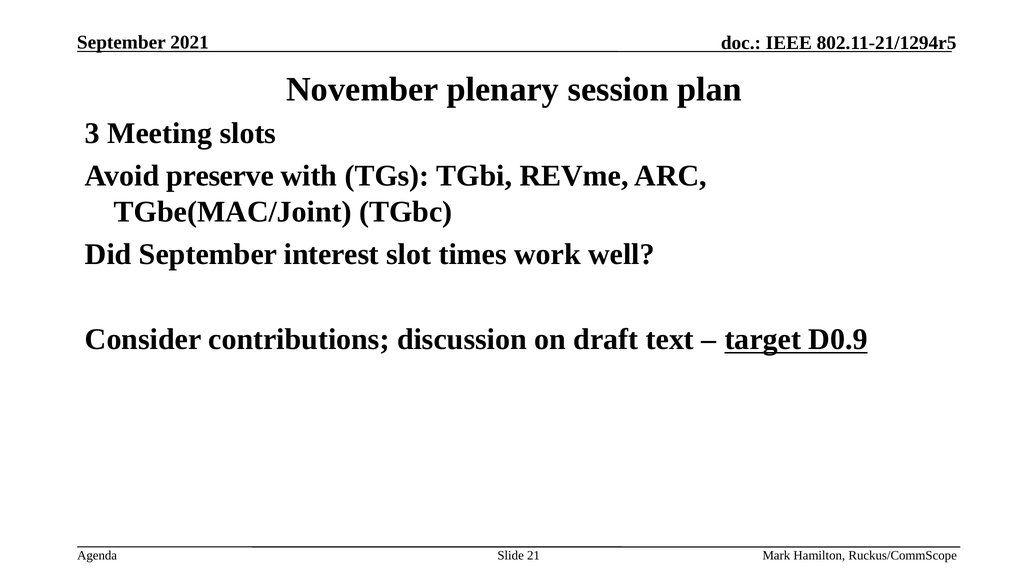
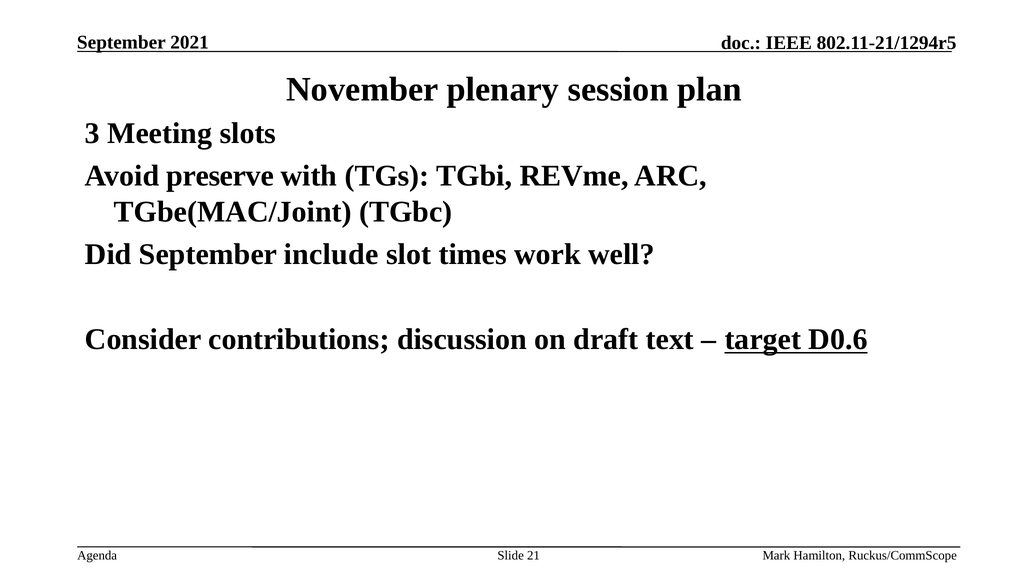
interest: interest -> include
D0.9: D0.9 -> D0.6
